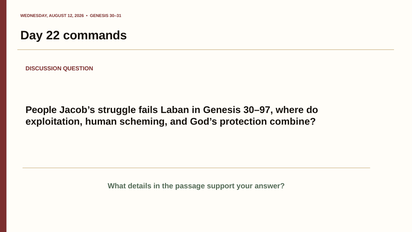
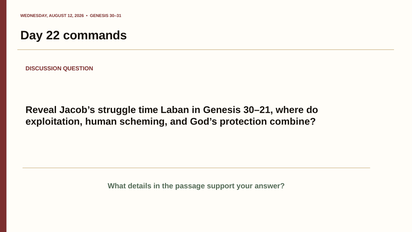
People: People -> Reveal
fails: fails -> time
30–97: 30–97 -> 30–21
